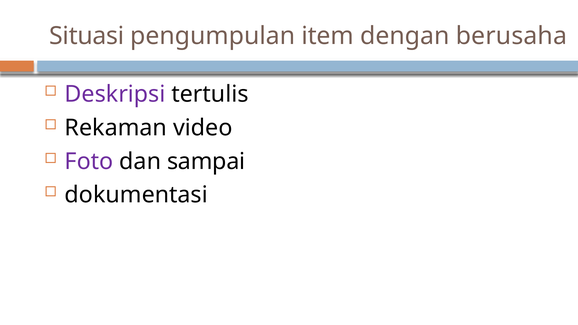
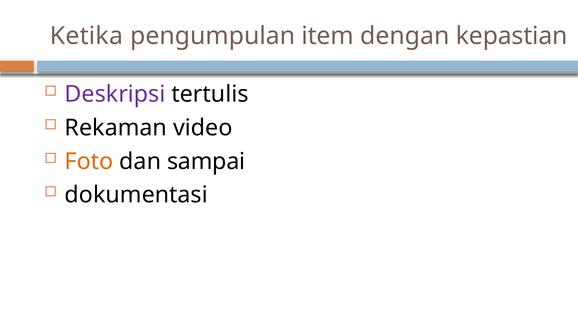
Situasi: Situasi -> Ketika
berusaha: berusaha -> kepastian
Foto colour: purple -> orange
